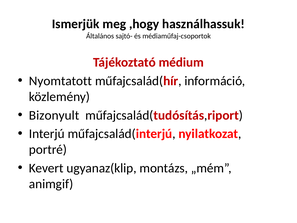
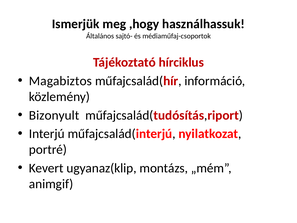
médium: médium -> hírciklus
Nyomtatott: Nyomtatott -> Magabiztos
